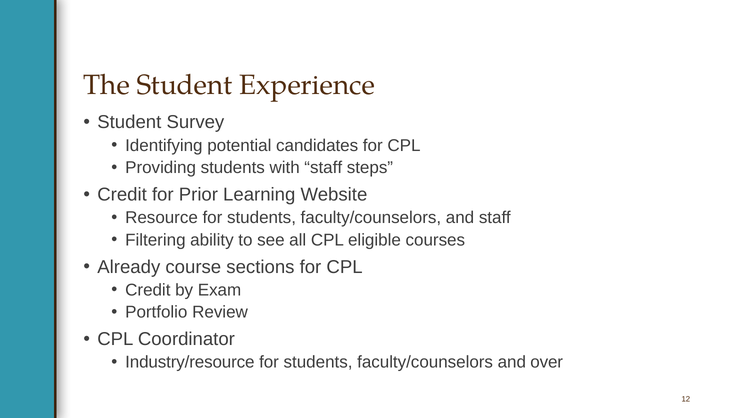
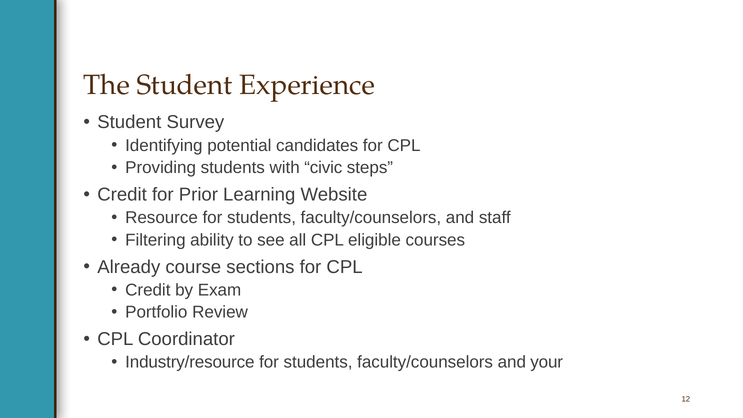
with staff: staff -> civic
over: over -> your
